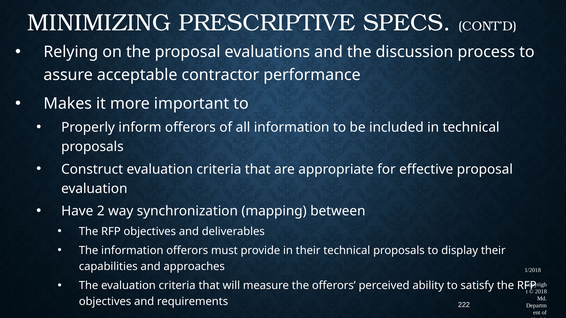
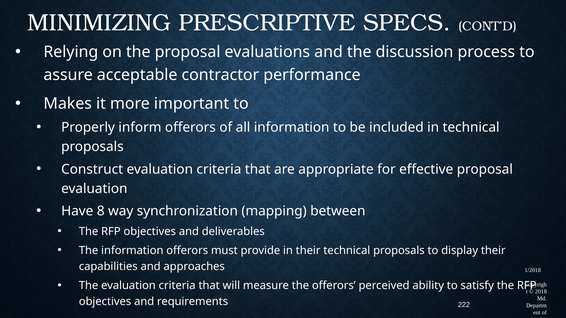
2: 2 -> 8
